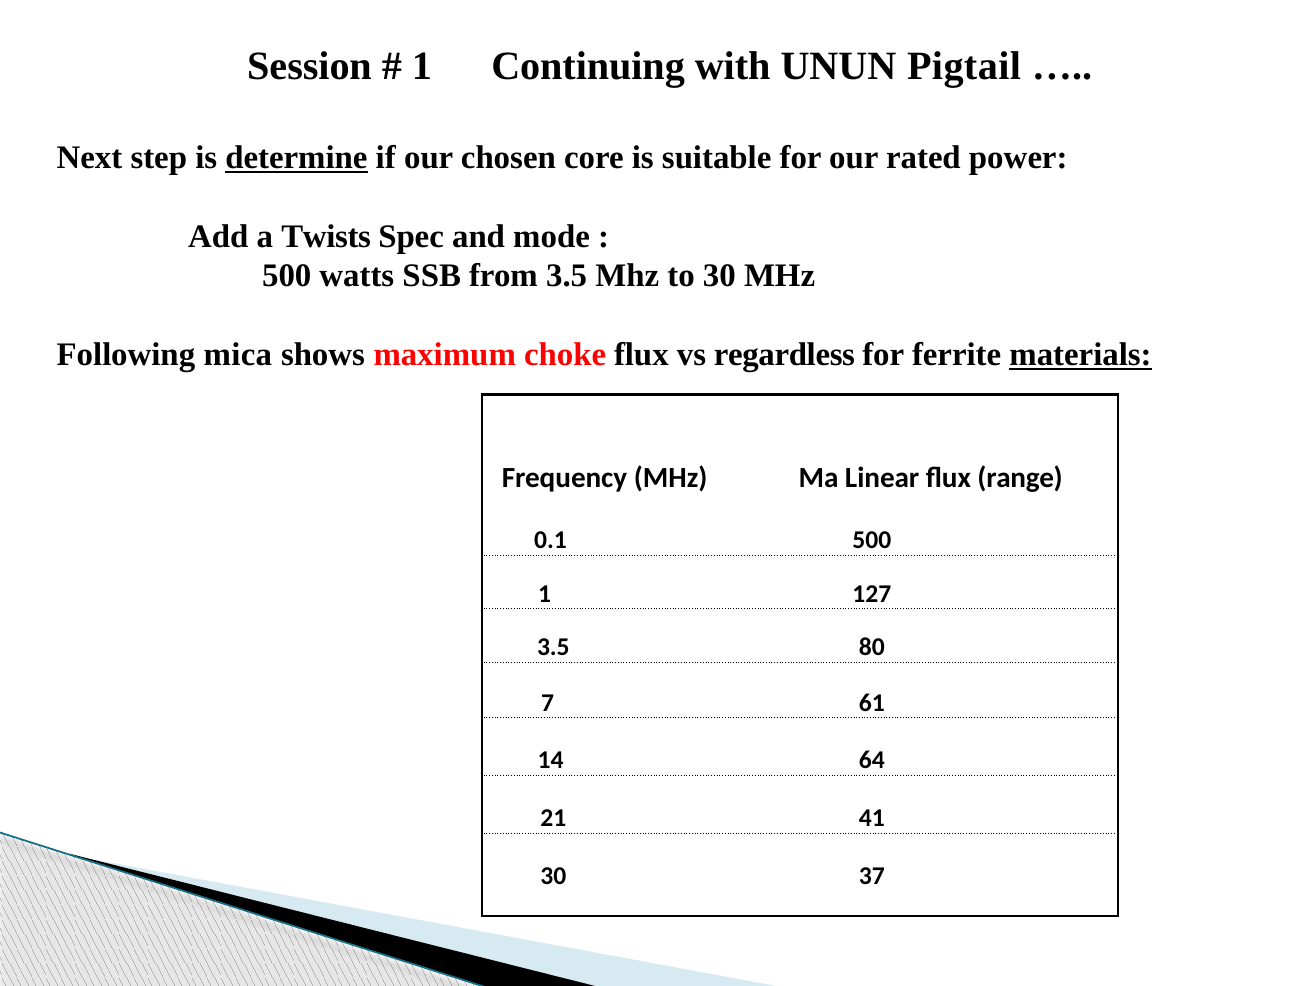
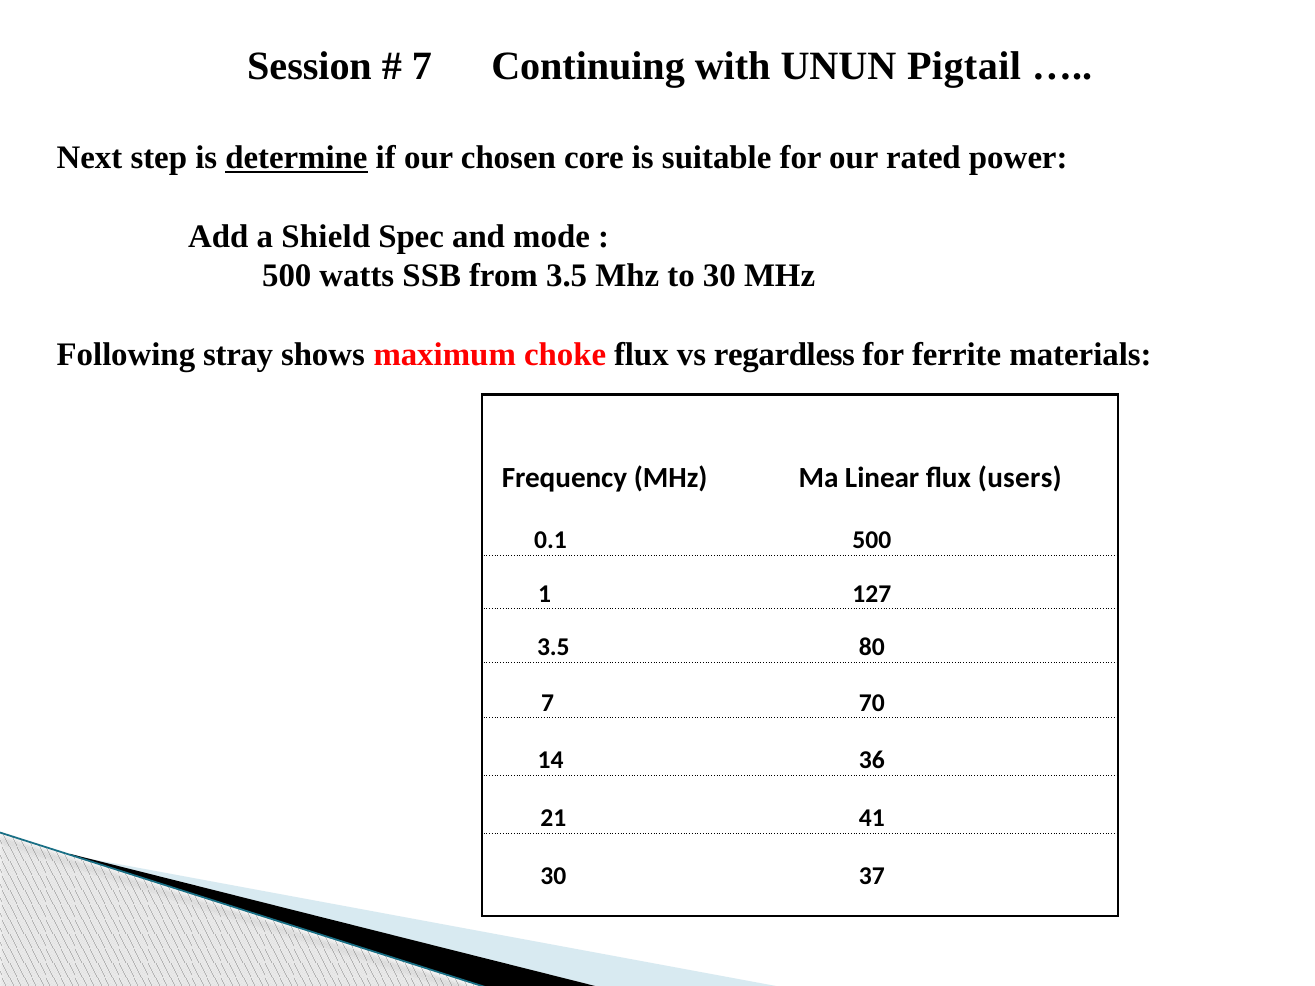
1 at (422, 66): 1 -> 7
Twists: Twists -> Shield
mica: mica -> stray
materials underline: present -> none
range: range -> users
61: 61 -> 70
64: 64 -> 36
